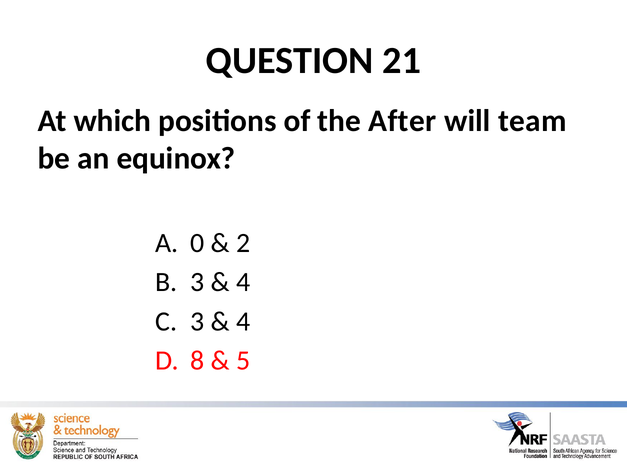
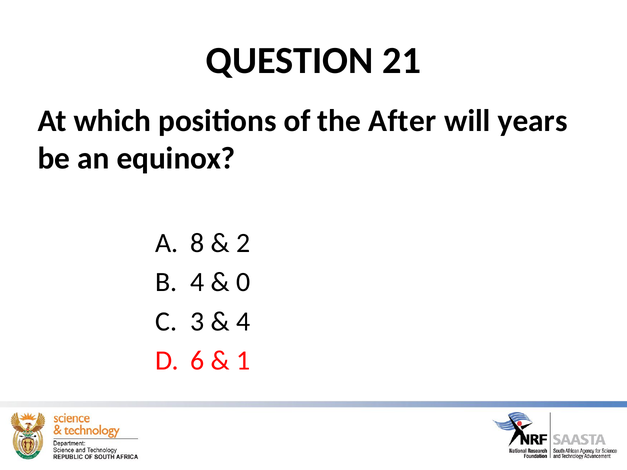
team: team -> years
0: 0 -> 8
3 at (197, 282): 3 -> 4
4 at (243, 282): 4 -> 0
8: 8 -> 6
5: 5 -> 1
